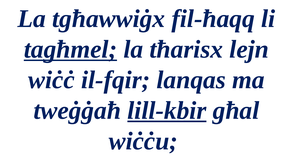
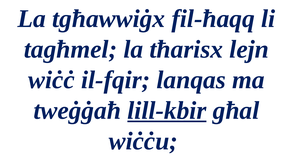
tagħmel underline: present -> none
